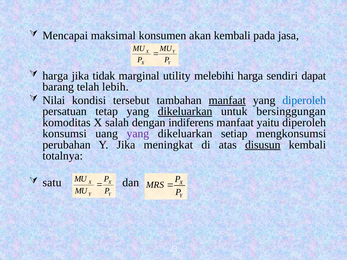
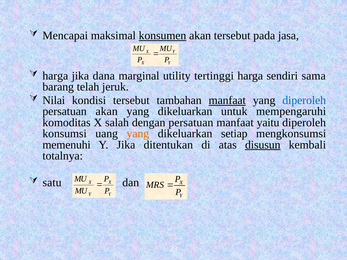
konsumen underline: none -> present
akan kembali: kembali -> tersebut
tidak: tidak -> dana
melebihi: melebihi -> tertinggi
dapat: dapat -> sama
lebih: lebih -> jeruk
persatuan tetap: tetap -> akan
dikeluarkan at (185, 112) underline: present -> none
bersinggungan: bersinggungan -> mempengaruhi
dengan indiferens: indiferens -> persatuan
yang at (138, 134) colour: purple -> orange
perubahan: perubahan -> memenuhi
meningkat: meningkat -> ditentukan
